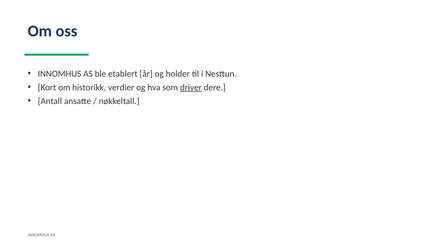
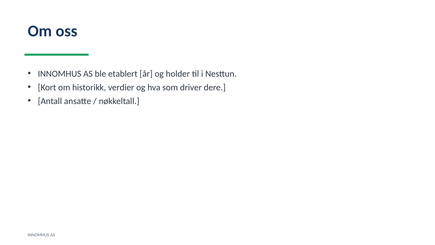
driver underline: present -> none
